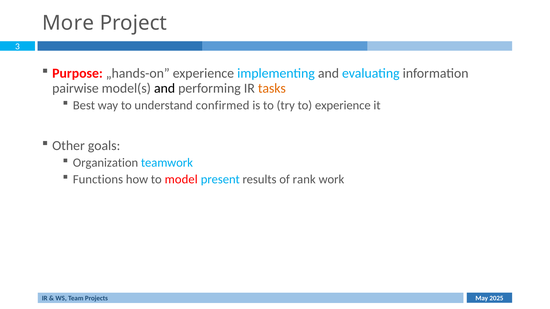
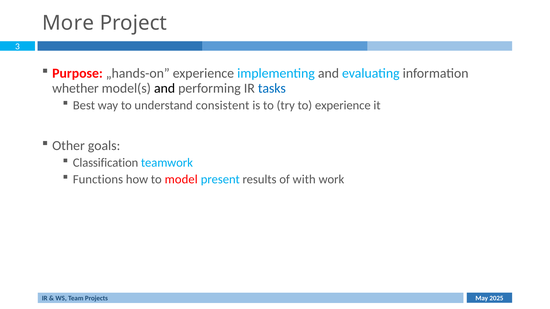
pairwise: pairwise -> whether
tasks colour: orange -> blue
confirmed: confirmed -> consistent
Organization: Organization -> Classification
rank: rank -> with
